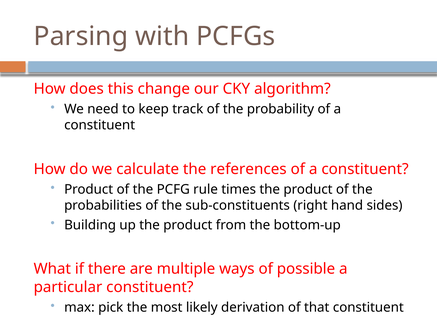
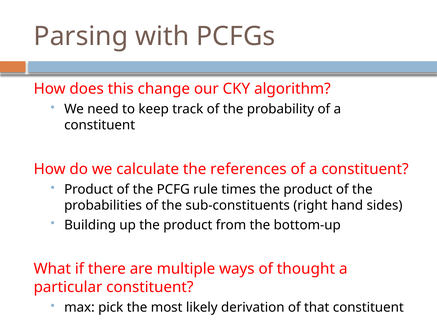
possible: possible -> thought
